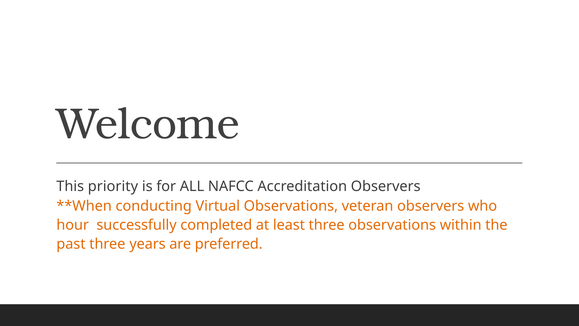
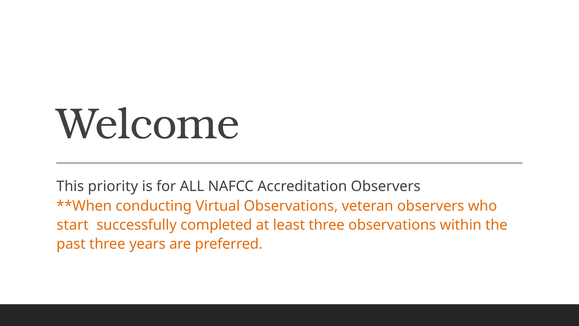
hour: hour -> start
